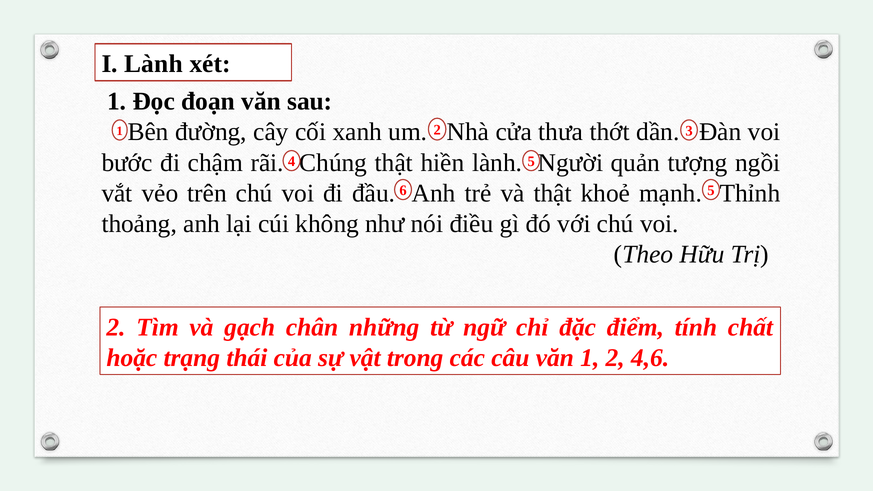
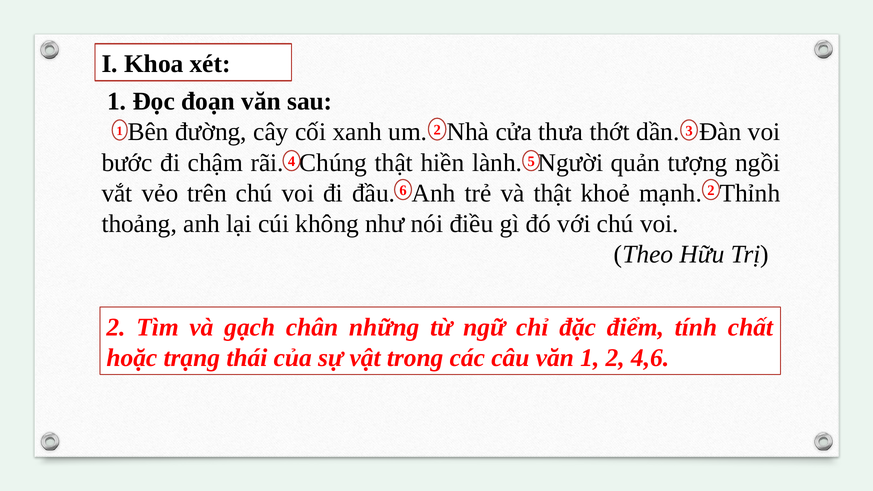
I Lành: Lành -> Khoa
6 5: 5 -> 2
